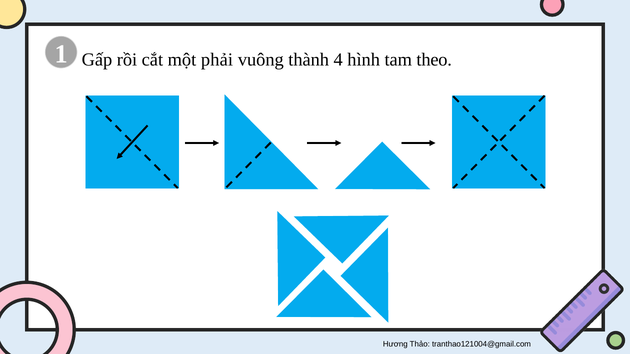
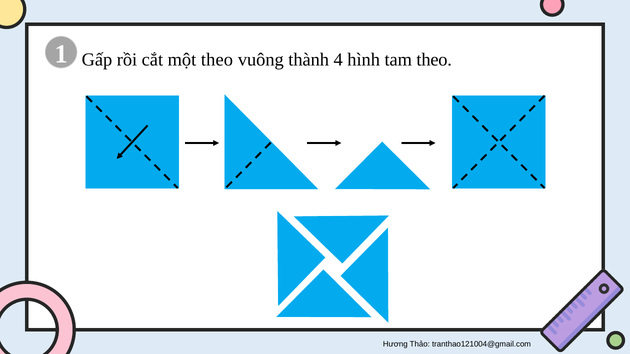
một phải: phải -> theo
